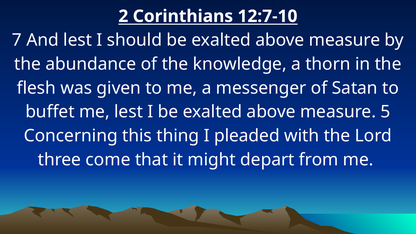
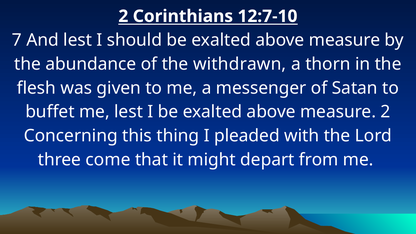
knowledge: knowledge -> withdrawn
measure 5: 5 -> 2
